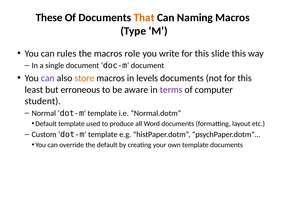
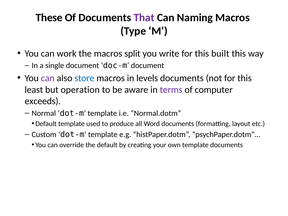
That colour: orange -> purple
rules: rules -> work
role: role -> split
slide: slide -> built
store colour: orange -> blue
erroneous: erroneous -> operation
student: student -> exceeds
